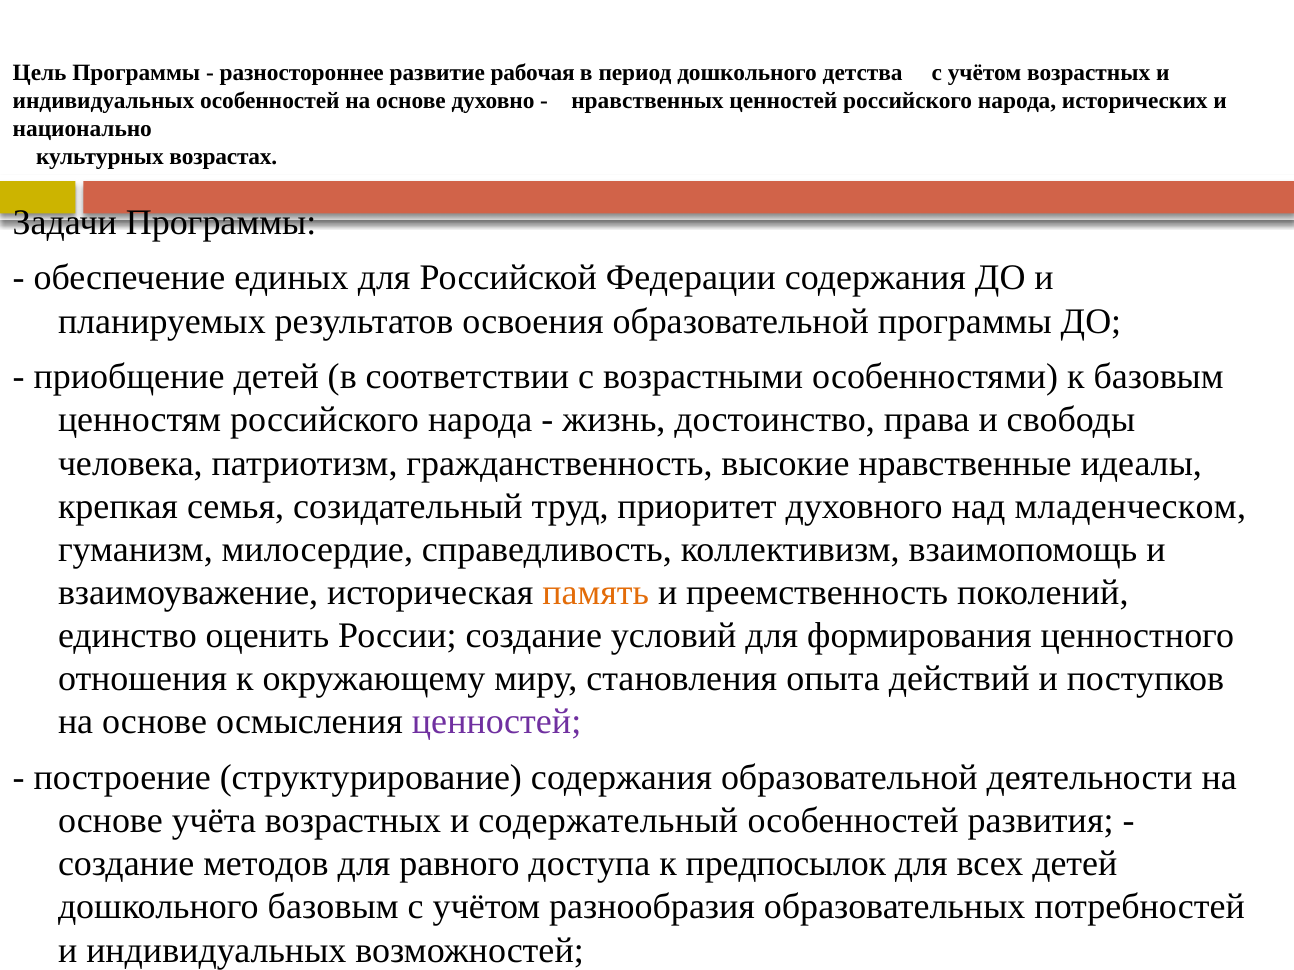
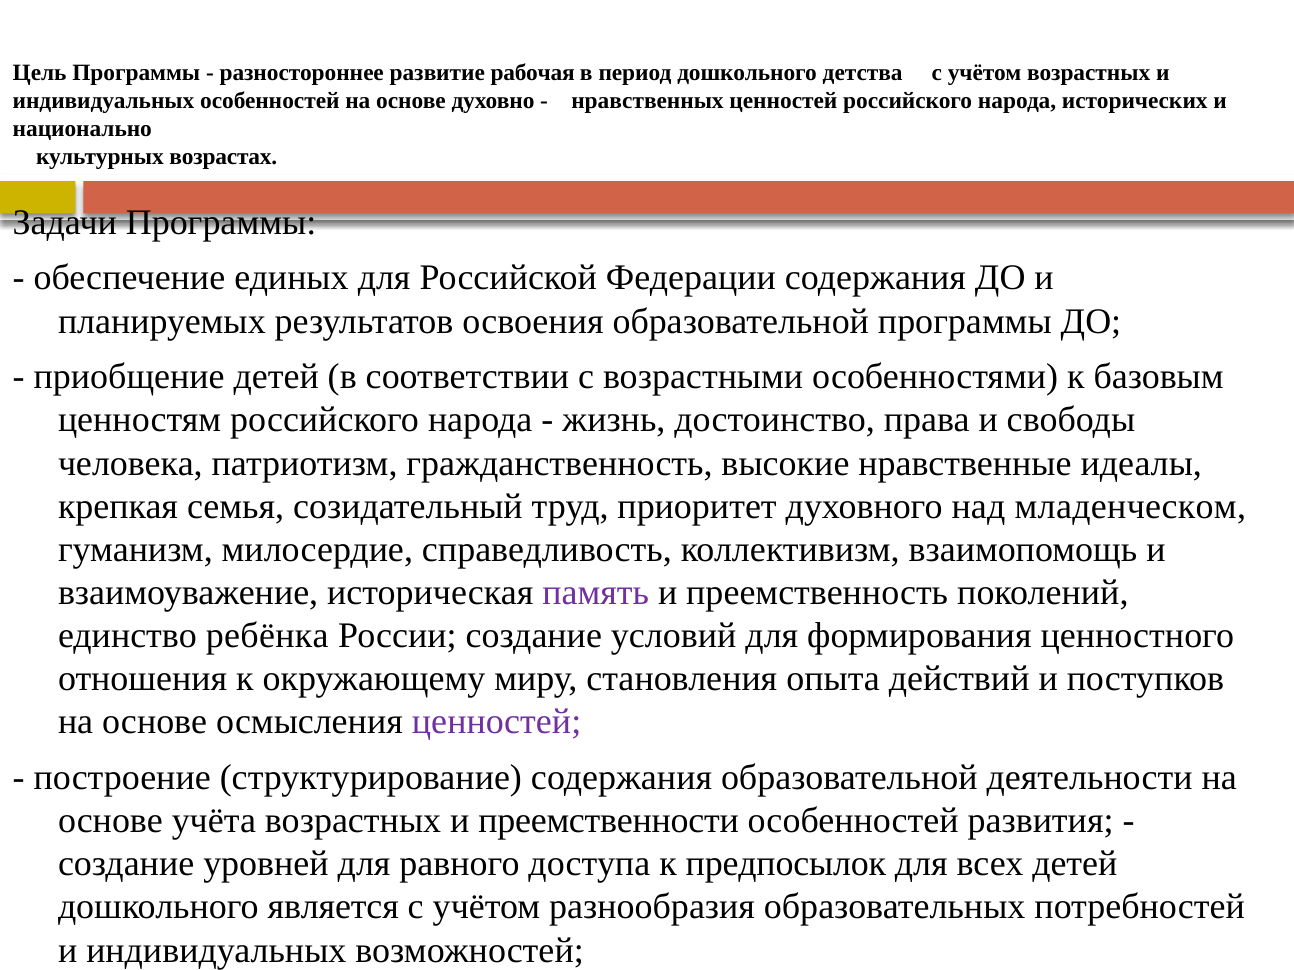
память colour: orange -> purple
оценить: оценить -> ребёнка
содержательный: содержательный -> преемственности
методов: методов -> уровней
дошкольного базовым: базовым -> является
